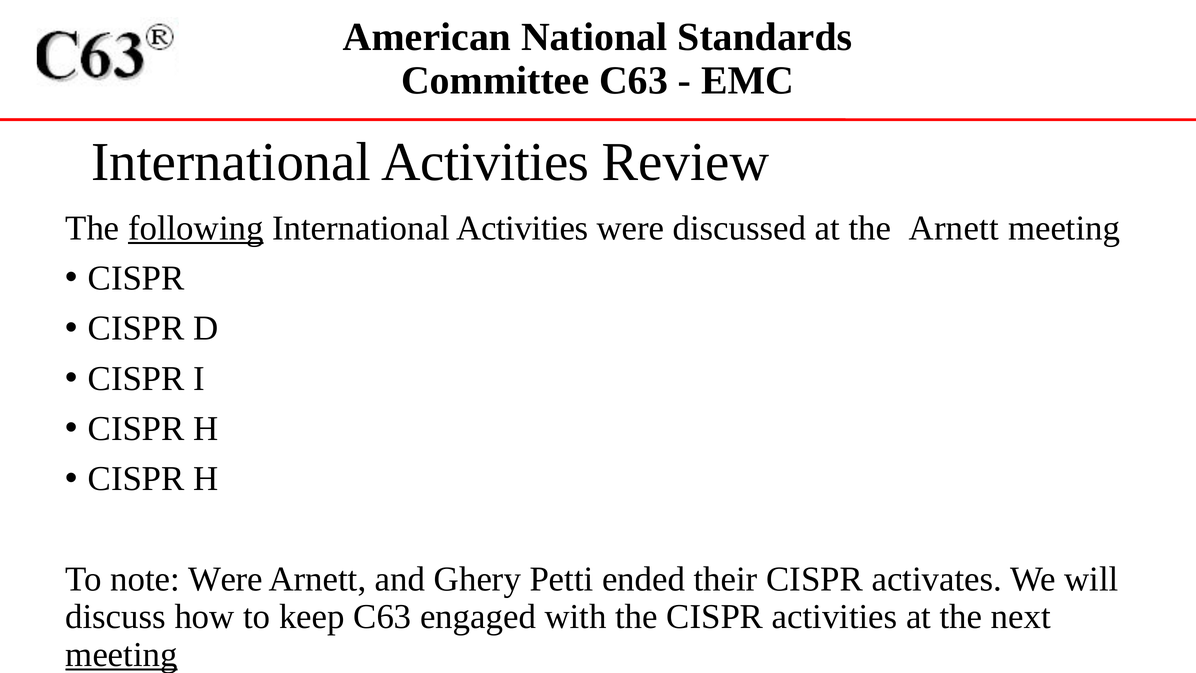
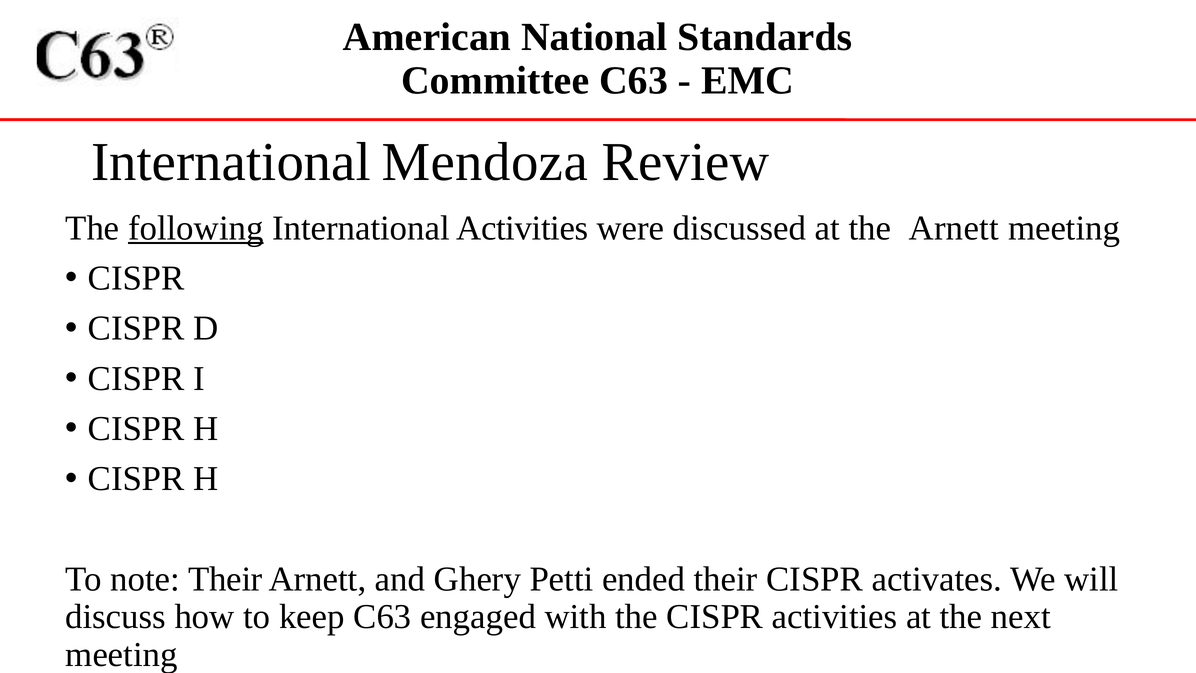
Activities at (485, 162): Activities -> Mendoza
note Were: Were -> Their
meeting at (121, 654) underline: present -> none
